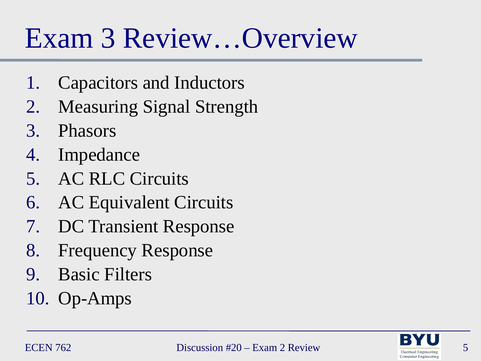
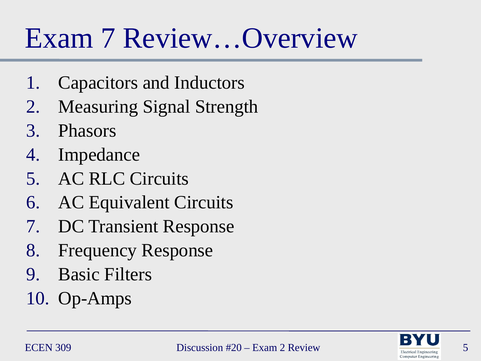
Exam 3: 3 -> 7
762: 762 -> 309
